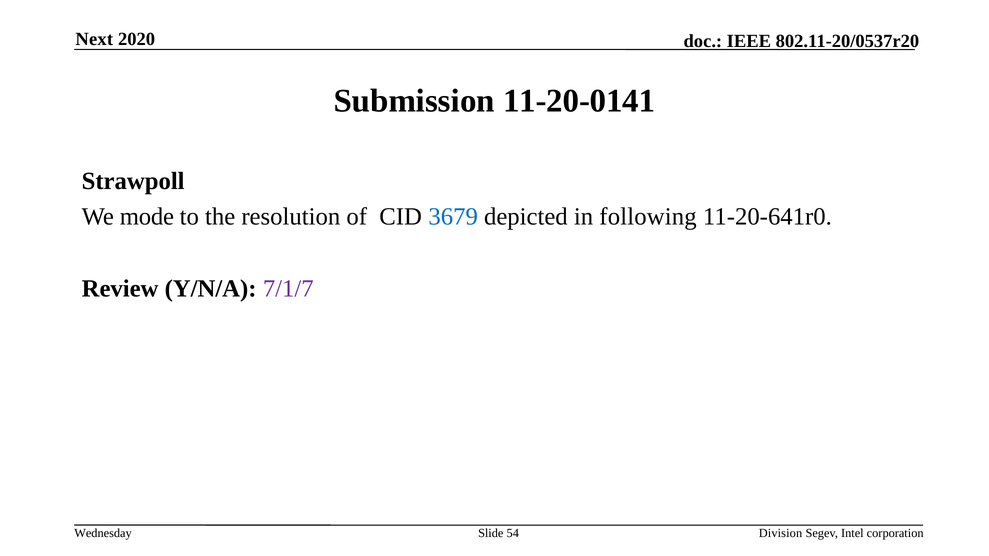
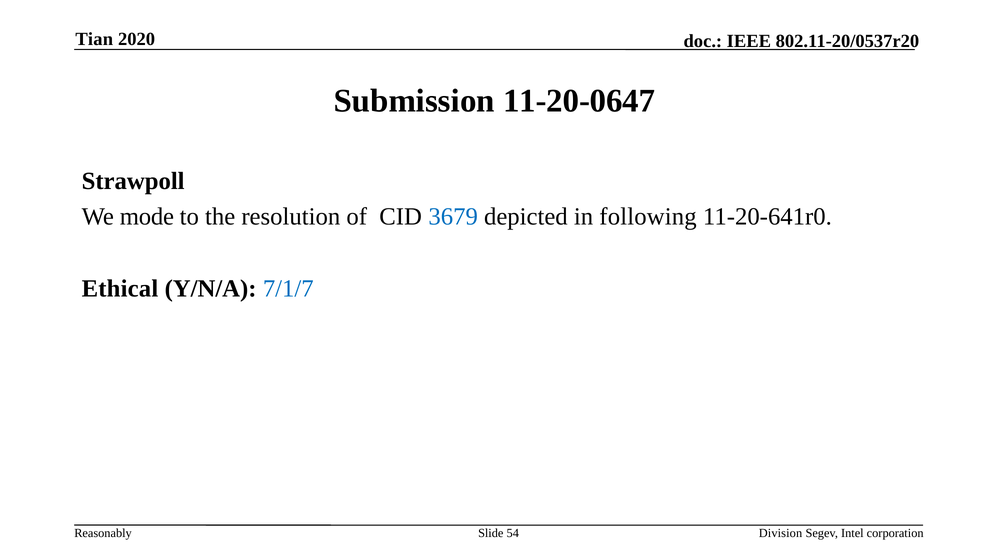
Next: Next -> Tian
11-20-0141: 11-20-0141 -> 11-20-0647
Review: Review -> Ethical
7/1/7 colour: purple -> blue
Wednesday: Wednesday -> Reasonably
